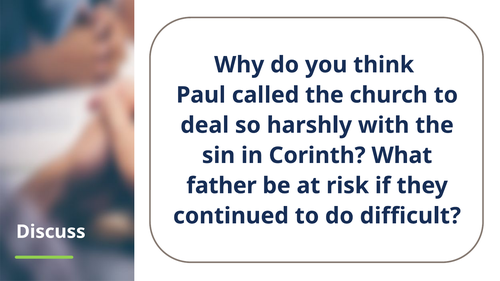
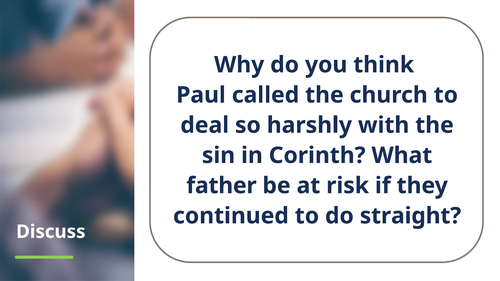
difficult: difficult -> straight
